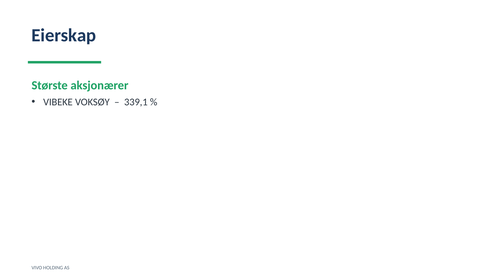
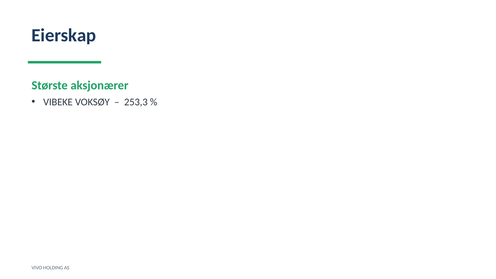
339,1: 339,1 -> 253,3
